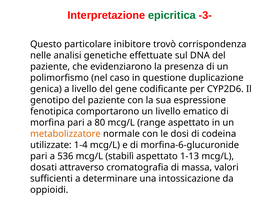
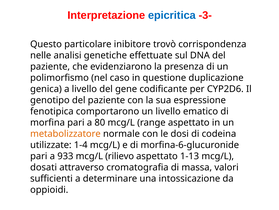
epicritica colour: green -> blue
536: 536 -> 933
stabilì: stabilì -> rilievo
